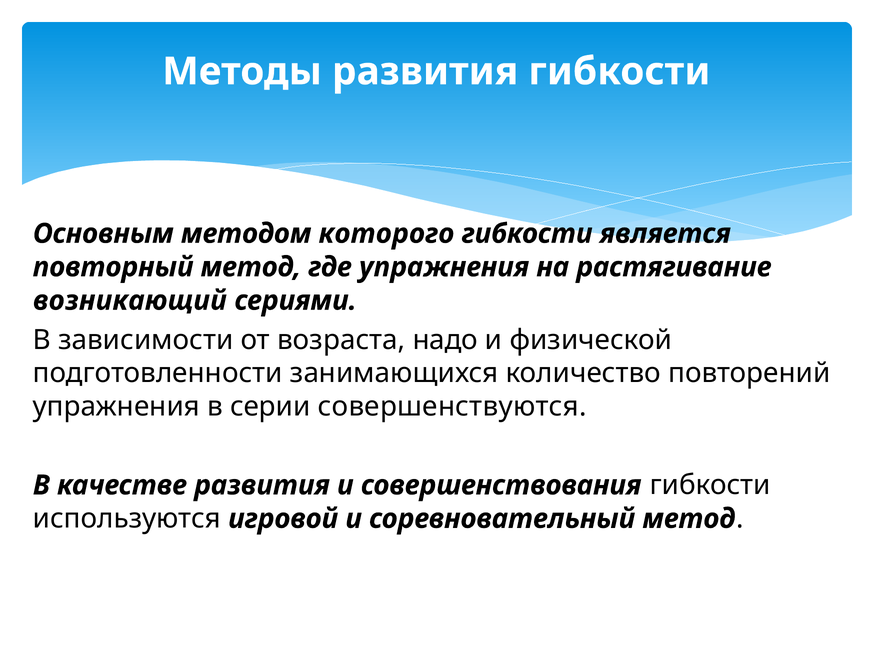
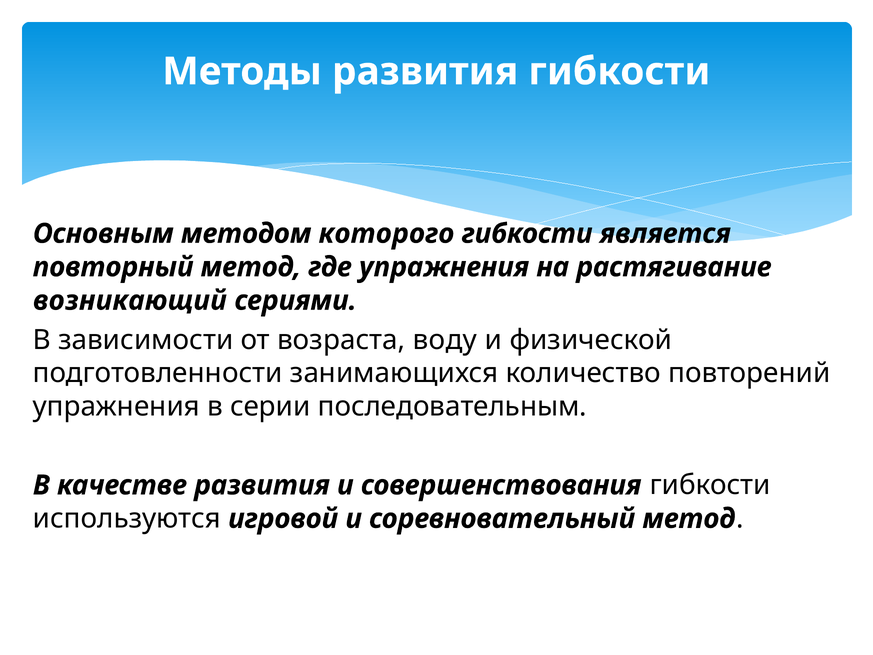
надо: надо -> воду
совершенствуются: совершенствуются -> последовательным
